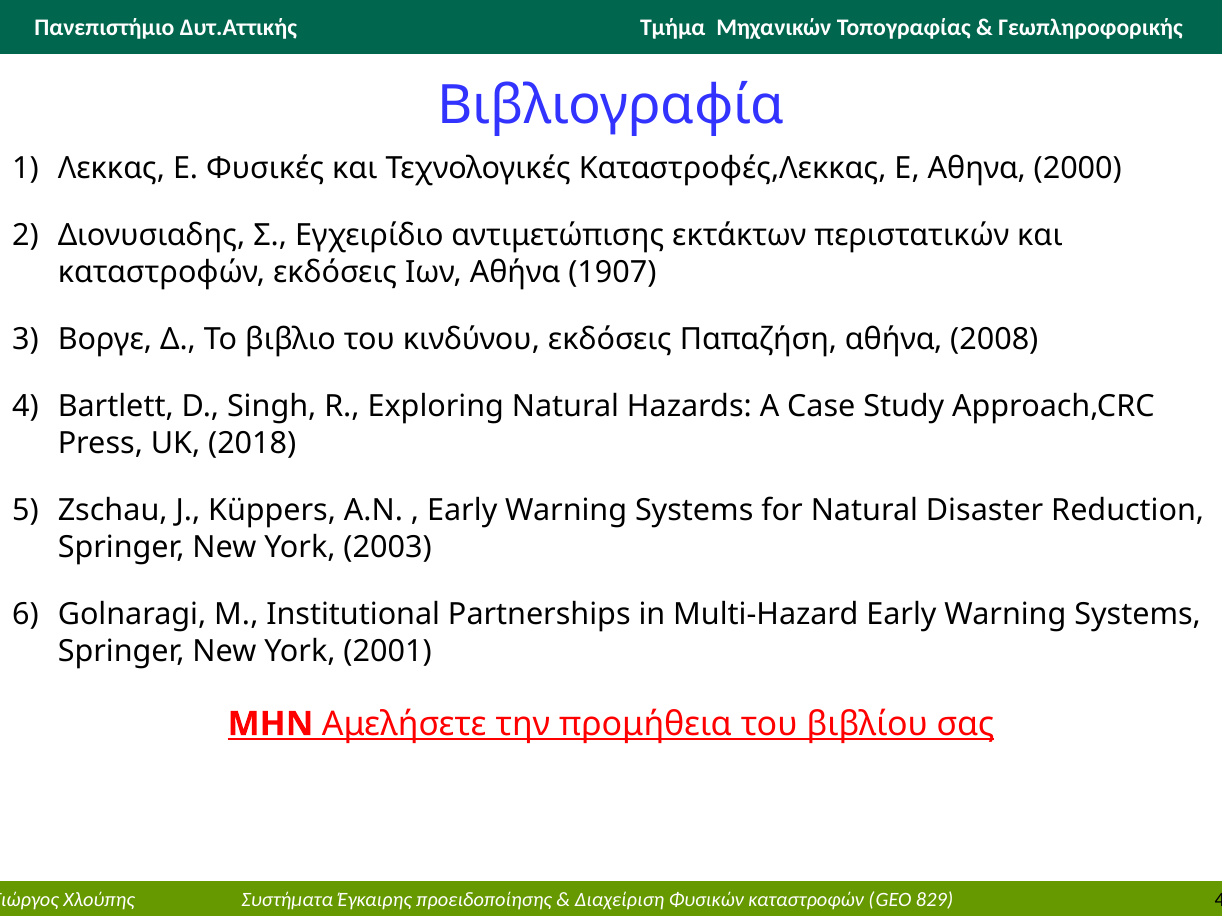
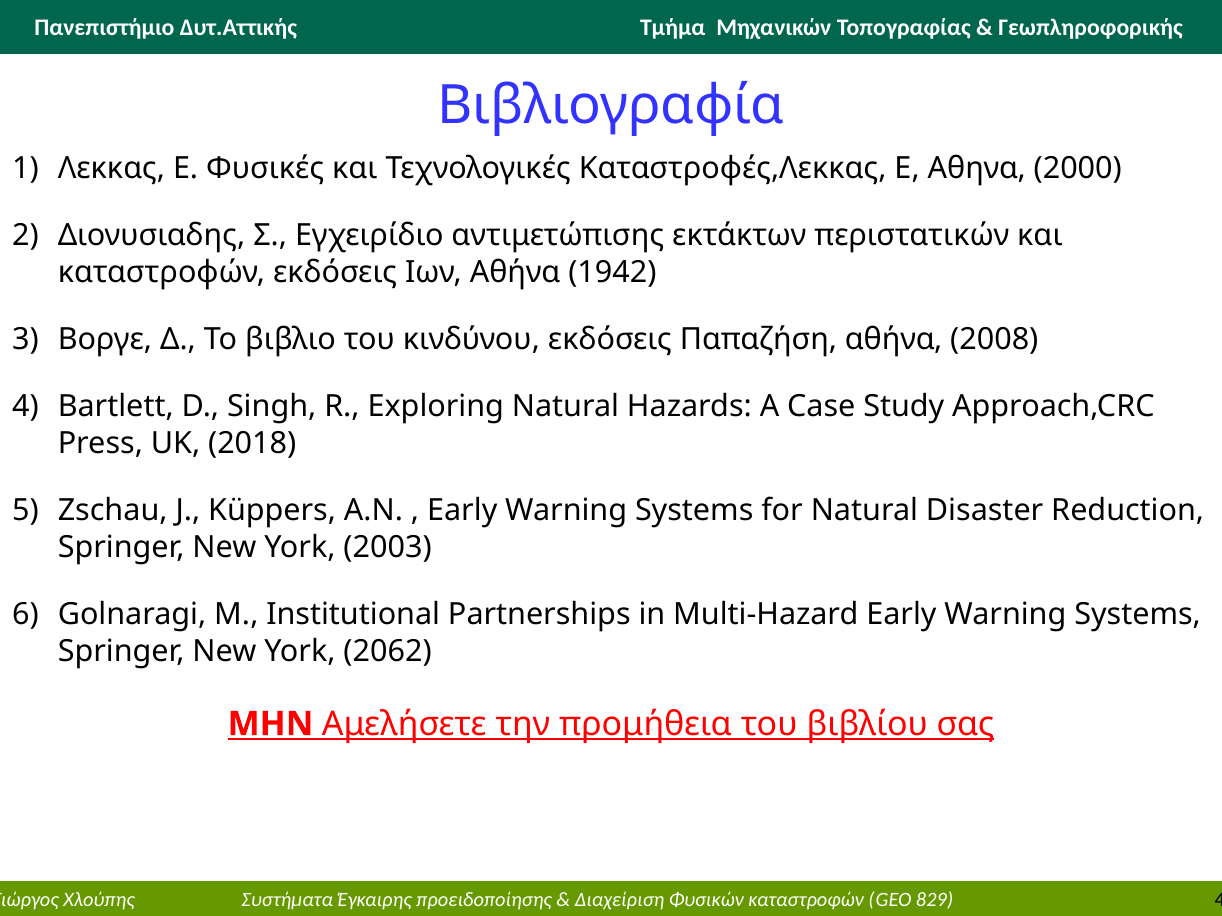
1907: 1907 -> 1942
2001: 2001 -> 2062
